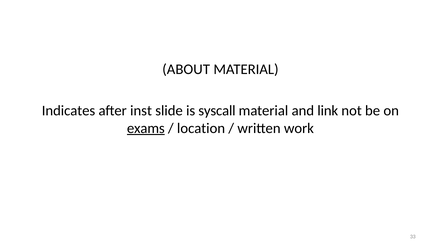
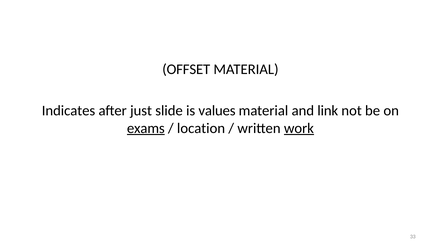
ABOUT: ABOUT -> OFFSET
inst: inst -> just
syscall: syscall -> values
work underline: none -> present
